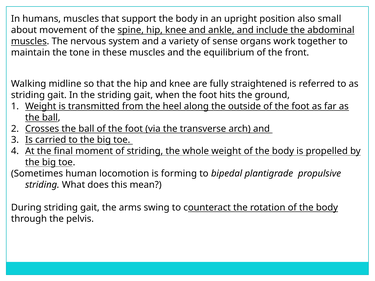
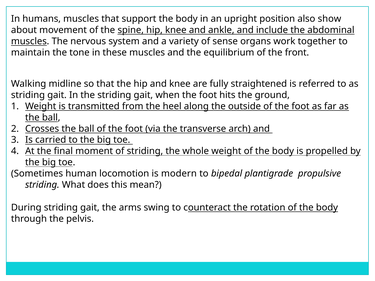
small: small -> show
forming: forming -> modern
